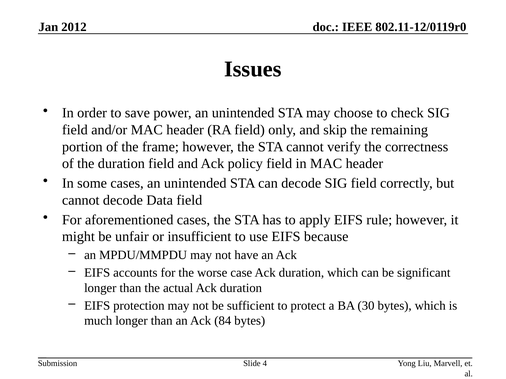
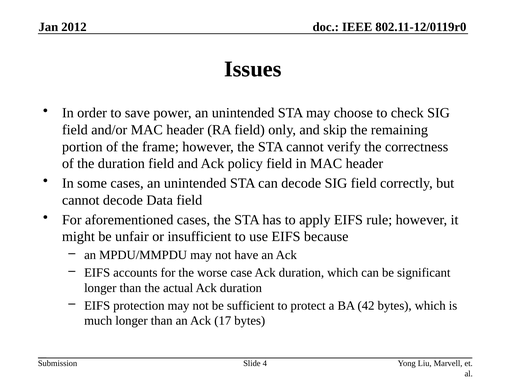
30: 30 -> 42
84: 84 -> 17
